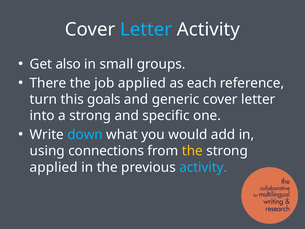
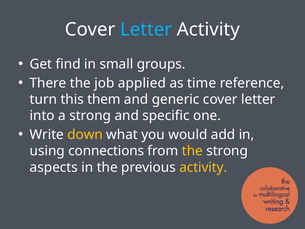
also: also -> find
each: each -> time
goals: goals -> them
down colour: light blue -> yellow
applied at (54, 167): applied -> aspects
activity at (203, 167) colour: light blue -> yellow
